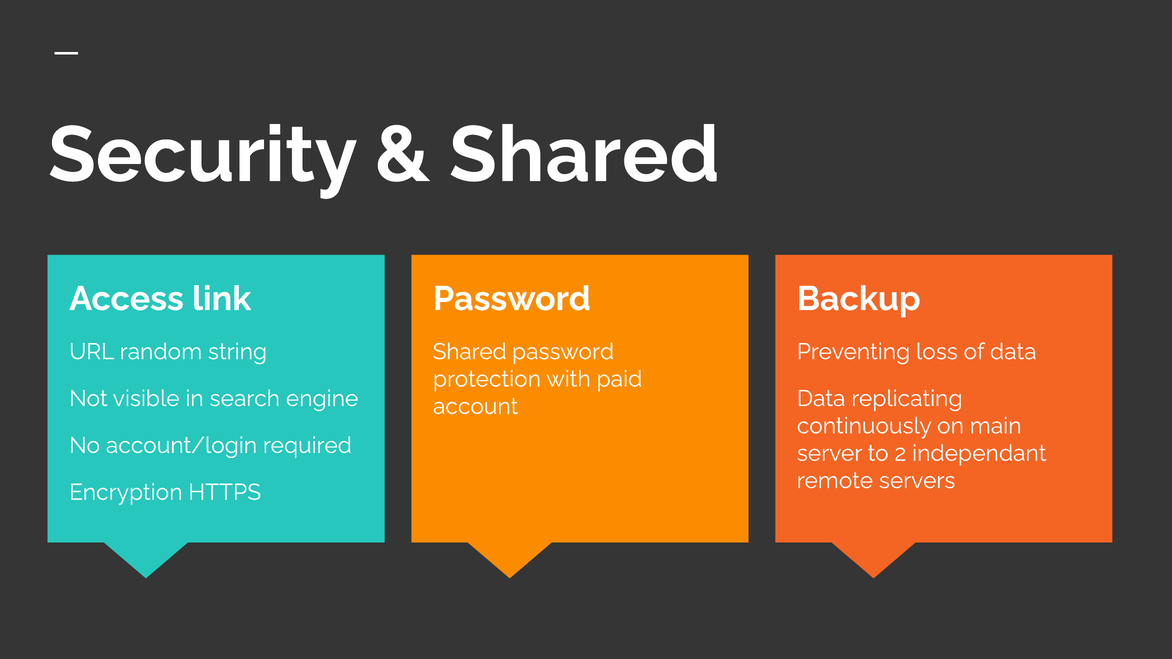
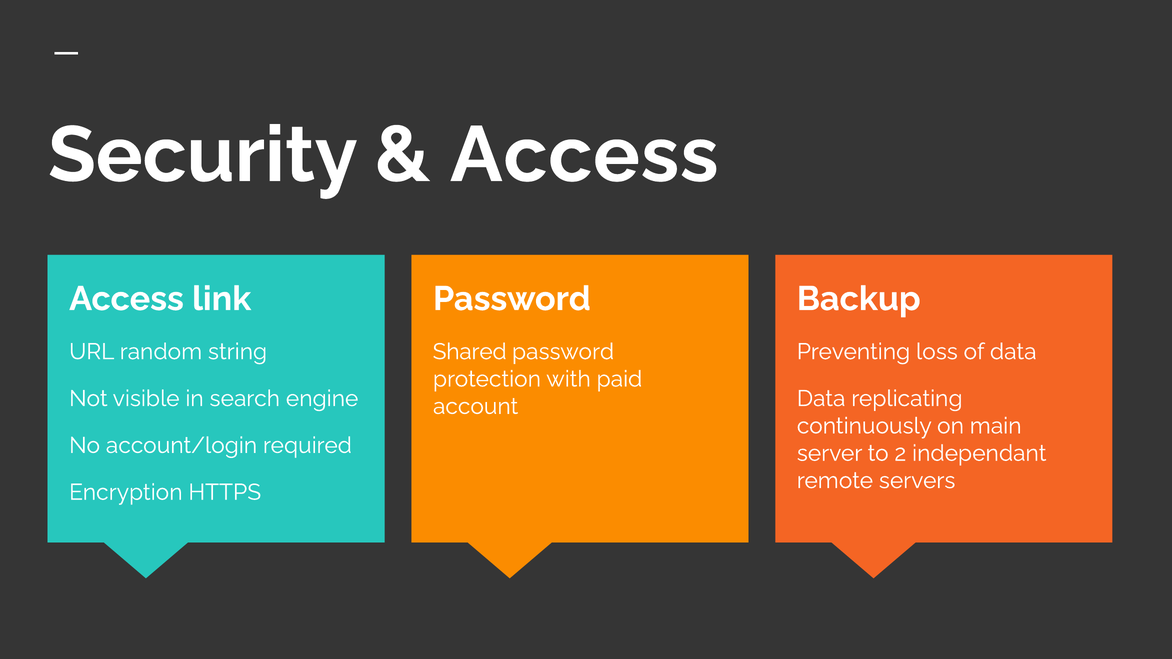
Shared at (584, 155): Shared -> Access
